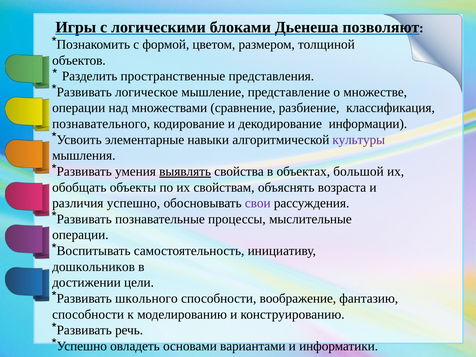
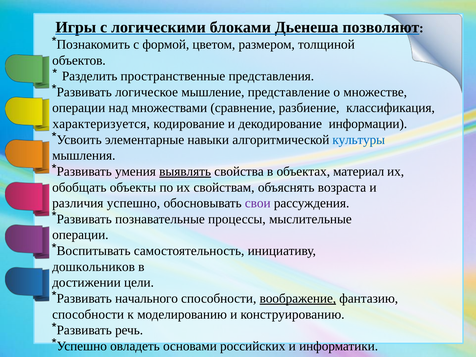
познавательного: познавательного -> характеризуется
культуры colour: purple -> blue
большой: большой -> материал
школьного: школьного -> начального
воображение underline: none -> present
вариантами: вариантами -> российских
